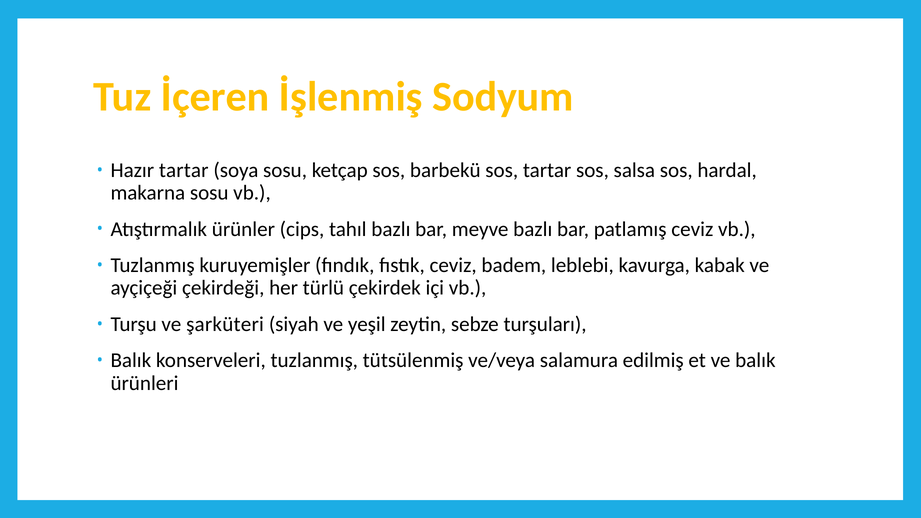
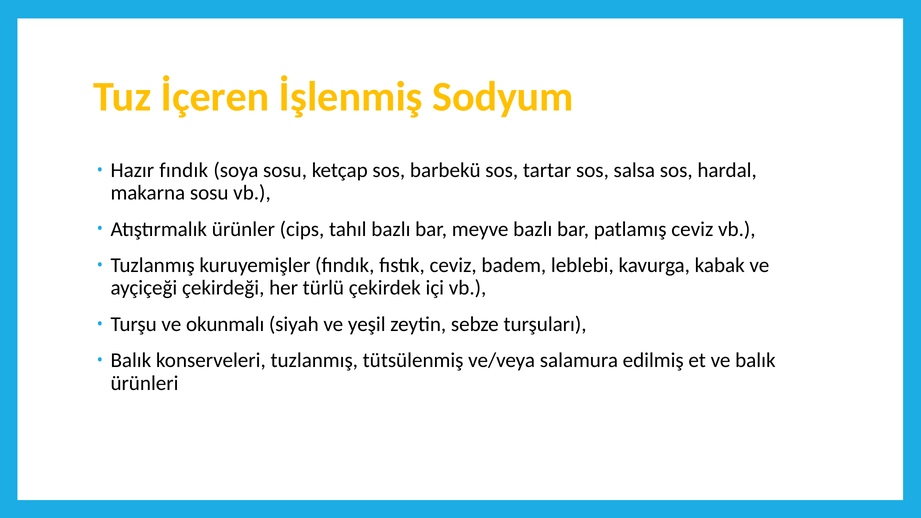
Hazır tartar: tartar -> fındık
şarküteri: şarküteri -> okunmalı
